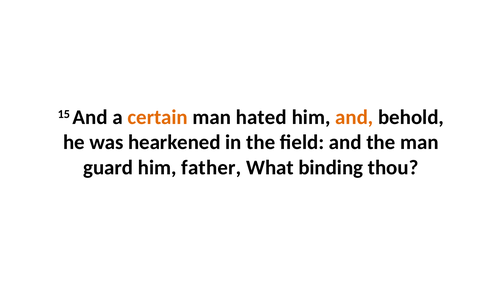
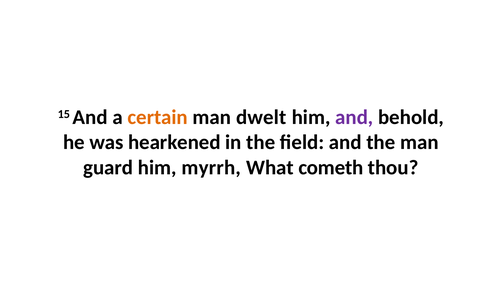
hated: hated -> dwelt
and at (354, 118) colour: orange -> purple
father: father -> myrrh
binding: binding -> cometh
